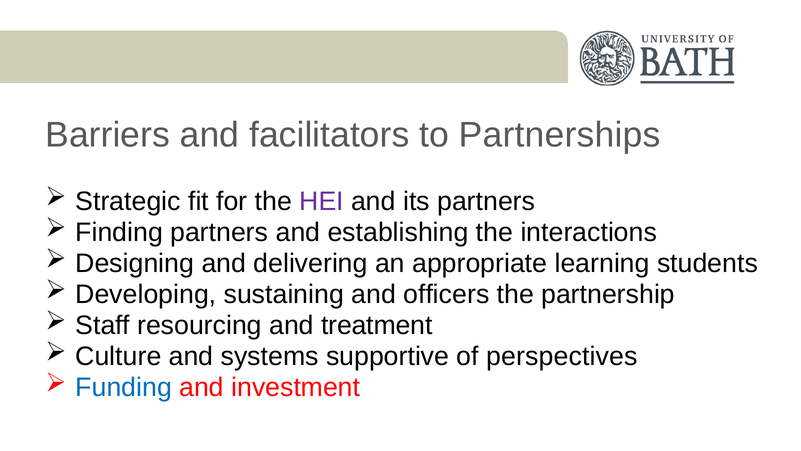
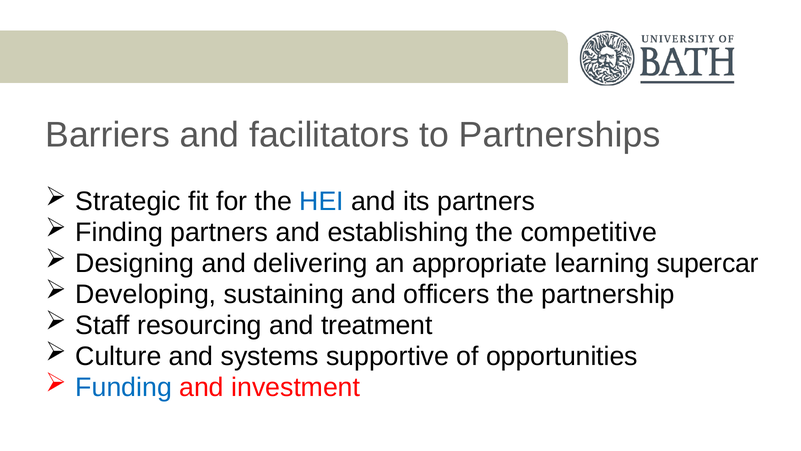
HEI colour: purple -> blue
interactions: interactions -> competitive
students: students -> supercar
perspectives: perspectives -> opportunities
